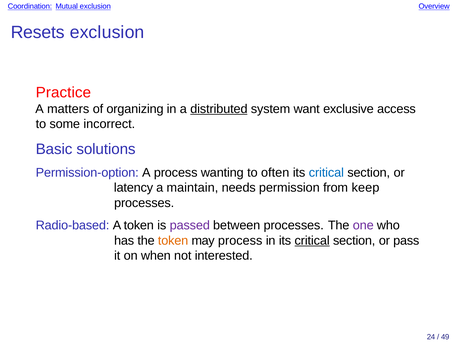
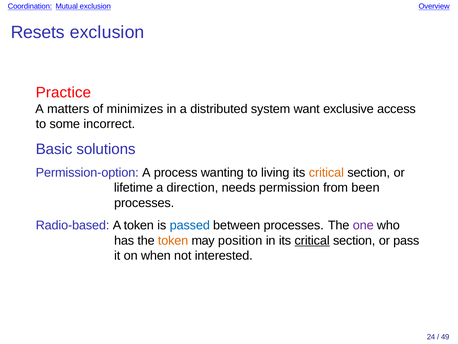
organizing: organizing -> minimizes
distributed underline: present -> none
often: often -> living
critical at (326, 172) colour: blue -> orange
latency: latency -> lifetime
maintain: maintain -> direction
keep: keep -> been
passed colour: purple -> blue
may process: process -> position
